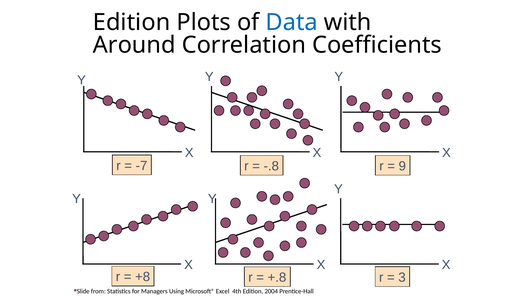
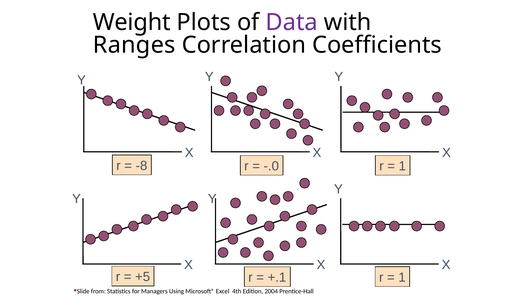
Edition at (132, 22): Edition -> Weight
Data colour: blue -> purple
Around: Around -> Ranges
-7: -7 -> -8
-.8: -.8 -> -.0
9 at (402, 166): 9 -> 1
+8: +8 -> +5
3 at (402, 277): 3 -> 1
+.8: +.8 -> +.1
